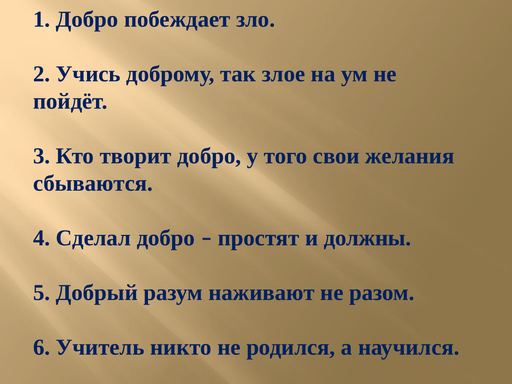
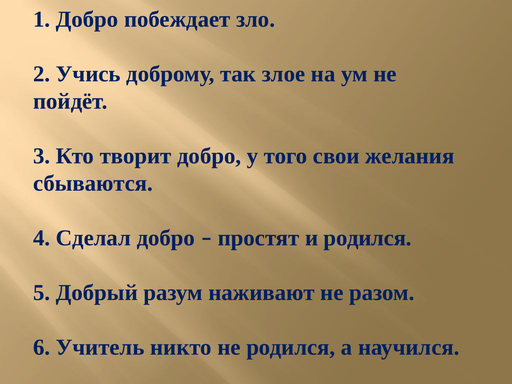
и должны: должны -> родился
